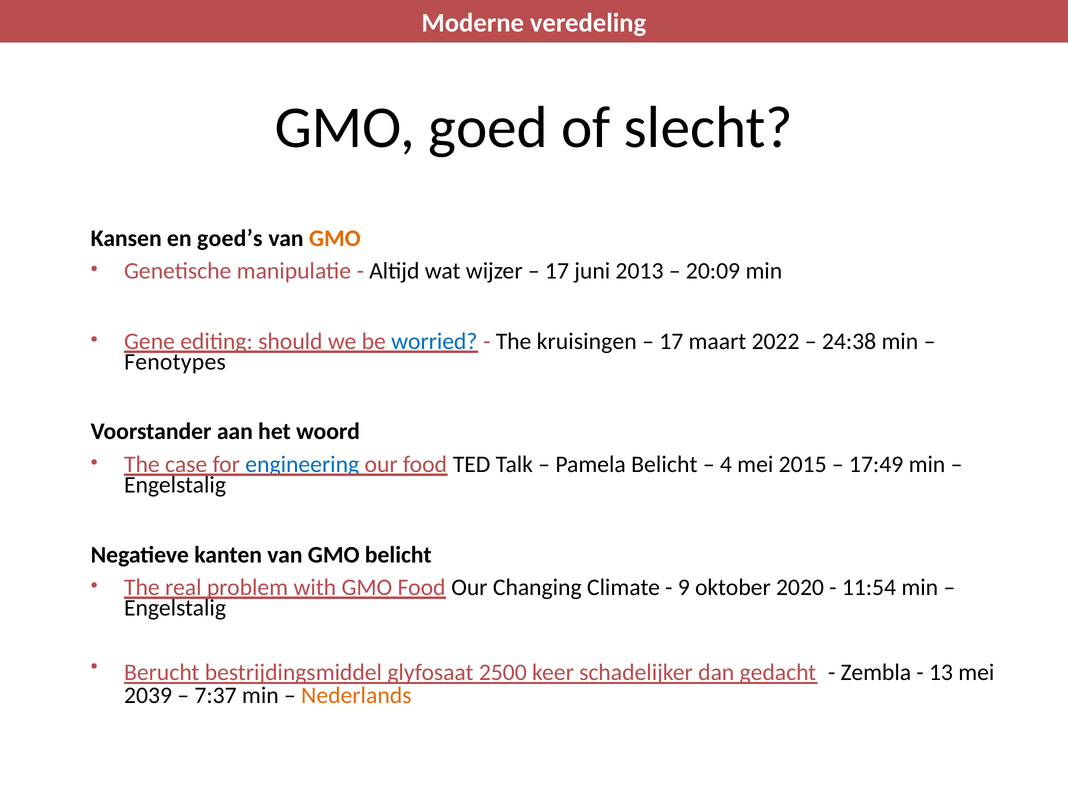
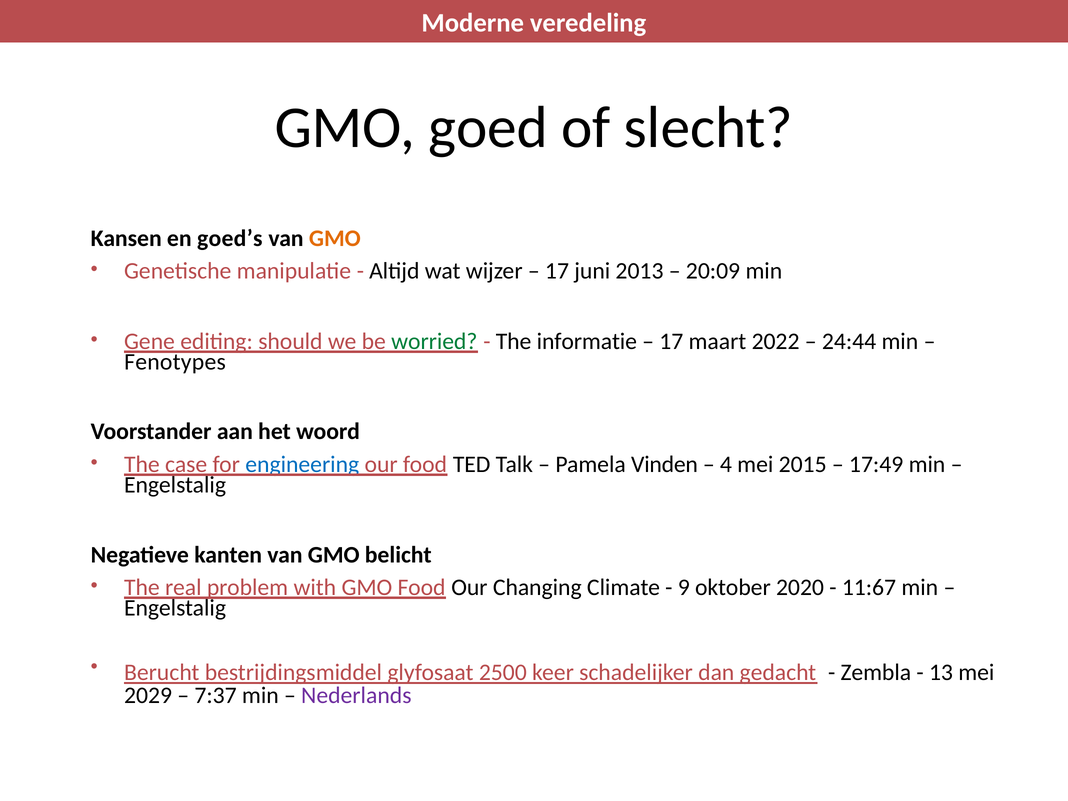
worried colour: blue -> green
kruisingen: kruisingen -> informatie
24:38: 24:38 -> 24:44
Pamela Belicht: Belicht -> Vinden
11:54: 11:54 -> 11:67
2039: 2039 -> 2029
Nederlands colour: orange -> purple
